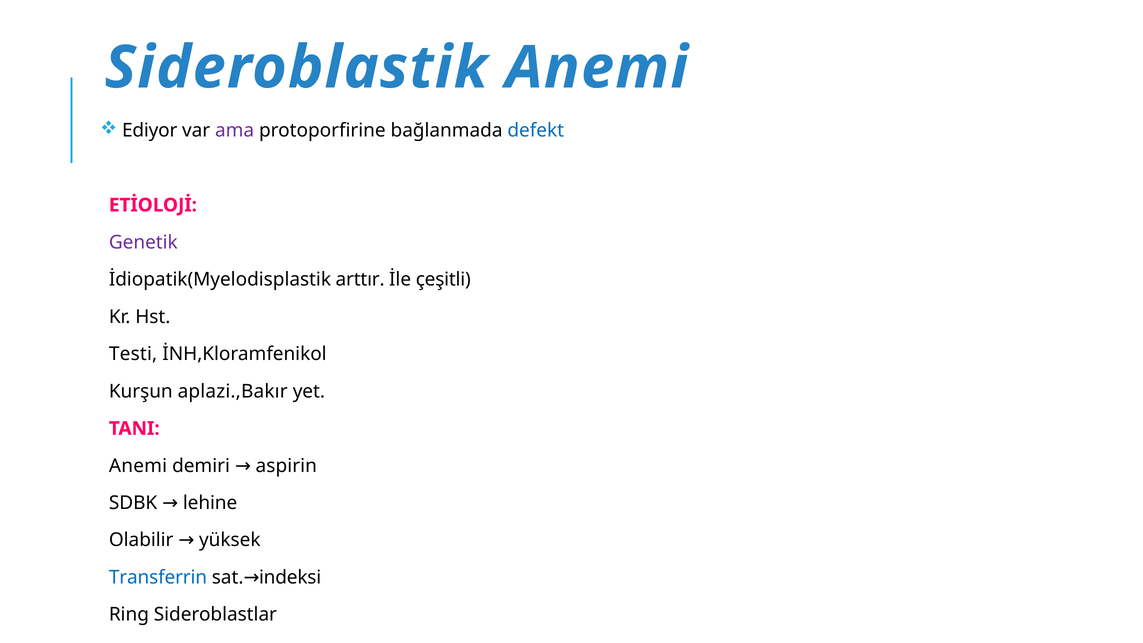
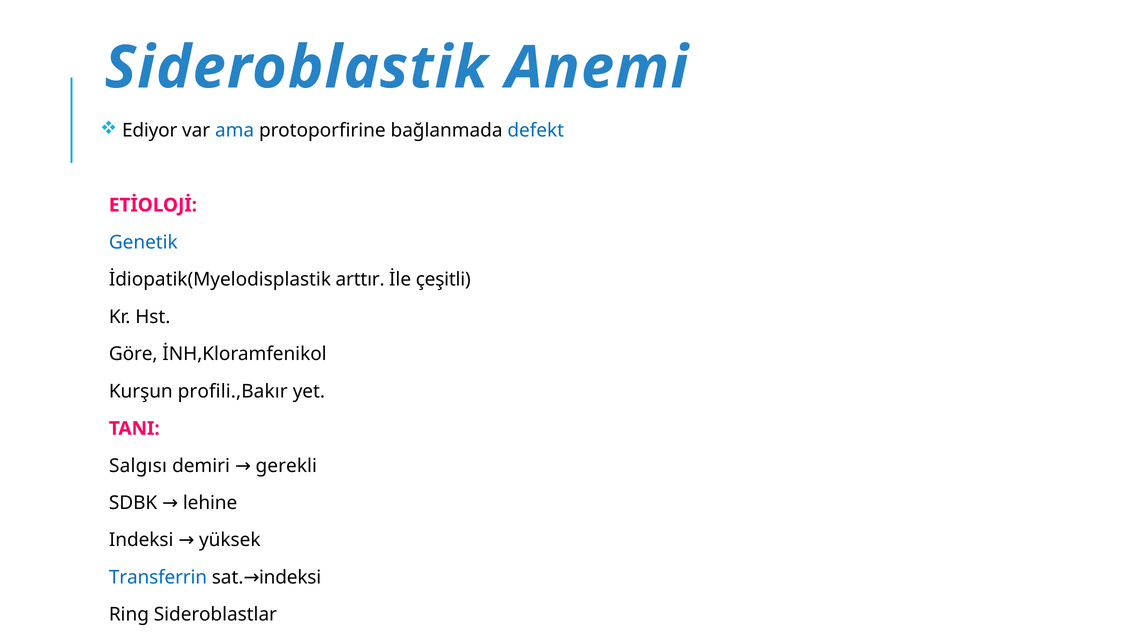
ama colour: purple -> blue
Genetik colour: purple -> blue
Testi: Testi -> Göre
aplazi.,Bakır: aplazi.,Bakır -> profili.,Bakır
Anemi at (138, 466): Anemi -> Salgısı
aspirin: aspirin -> gerekli
Olabilir at (141, 540): Olabilir -> Indeksi
